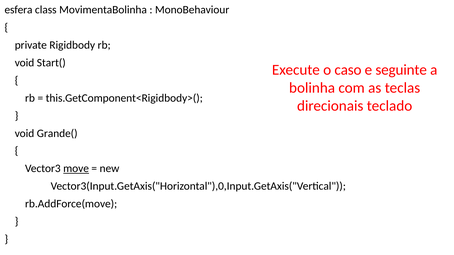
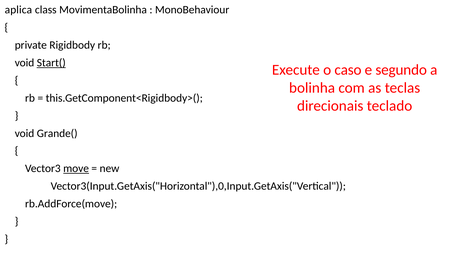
esfera: esfera -> aplica
Start( underline: none -> present
seguinte: seguinte -> segundo
